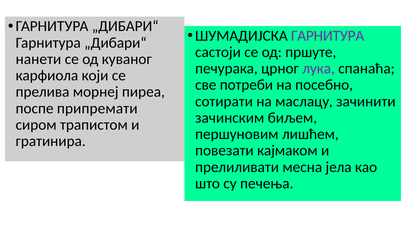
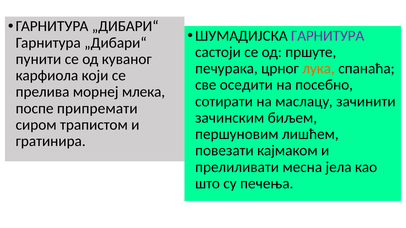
нанети: нанети -> пунити
лука colour: purple -> orange
потреби: потреби -> оседити
пиреа: пиреа -> млека
